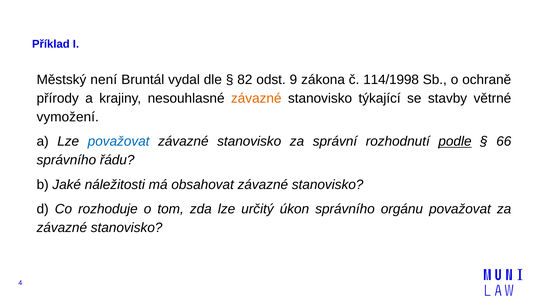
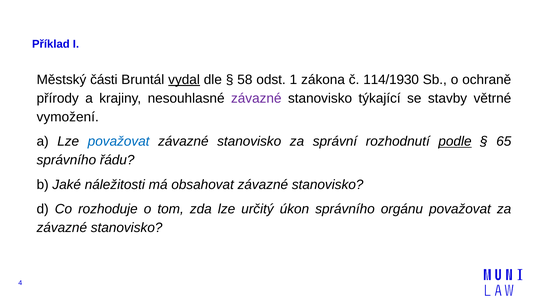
není: není -> části
vydal underline: none -> present
82: 82 -> 58
9: 9 -> 1
114/1998: 114/1998 -> 114/1930
závazné at (256, 98) colour: orange -> purple
66: 66 -> 65
